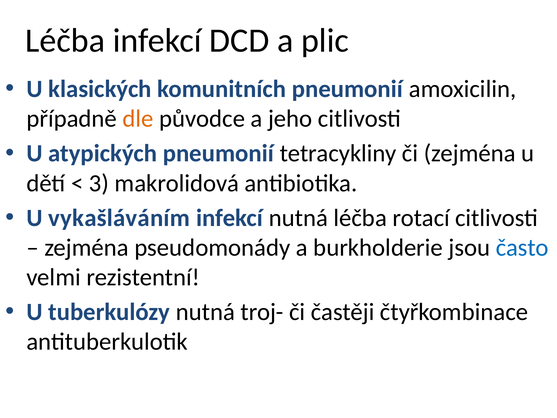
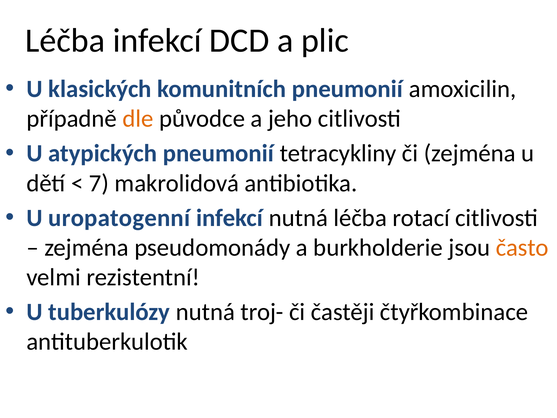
3: 3 -> 7
vykašláváním: vykašláváním -> uropatogenní
často colour: blue -> orange
